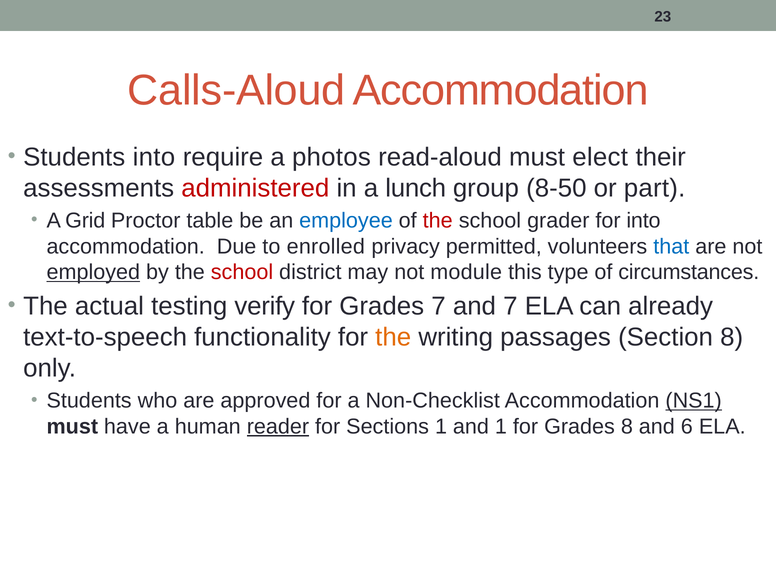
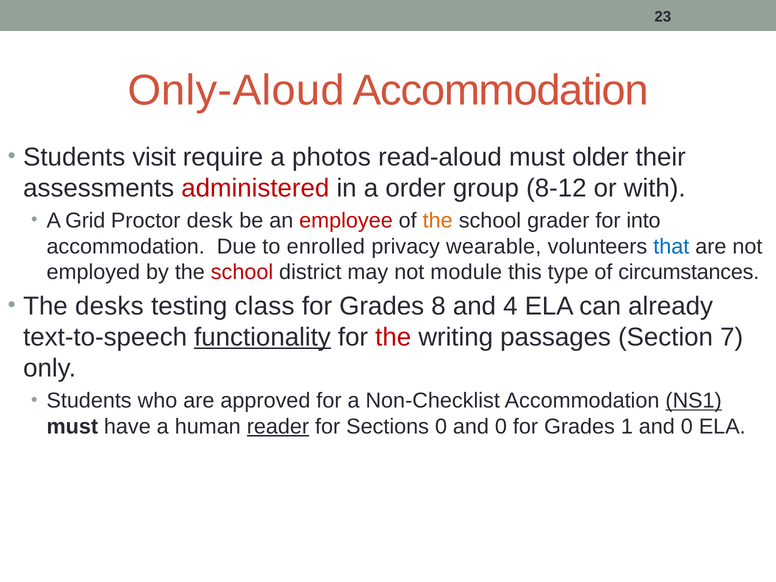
Calls-Aloud: Calls-Aloud -> Only-Aloud
Students into: into -> visit
elect: elect -> older
lunch: lunch -> order
8-50: 8-50 -> 8-12
part: part -> with
table: table -> desk
employee colour: blue -> red
the at (438, 221) colour: red -> orange
permitted: permitted -> wearable
employed underline: present -> none
actual: actual -> desks
verify: verify -> class
Grades 7: 7 -> 8
and 7: 7 -> 4
functionality underline: none -> present
the at (393, 337) colour: orange -> red
Section 8: 8 -> 7
Sections 1: 1 -> 0
1 at (501, 427): 1 -> 0
Grades 8: 8 -> 1
6 at (687, 427): 6 -> 0
